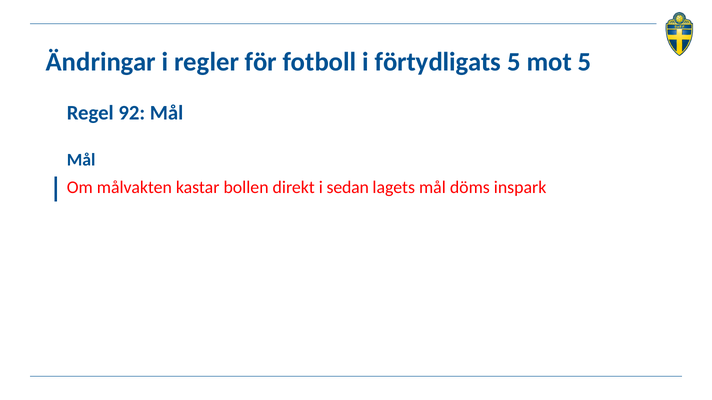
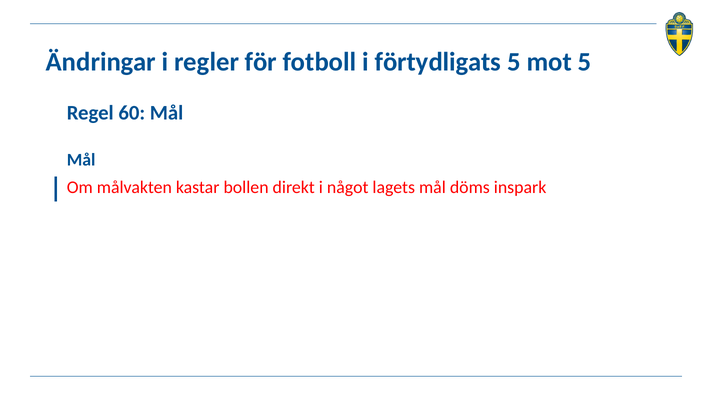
92: 92 -> 60
sedan: sedan -> något
